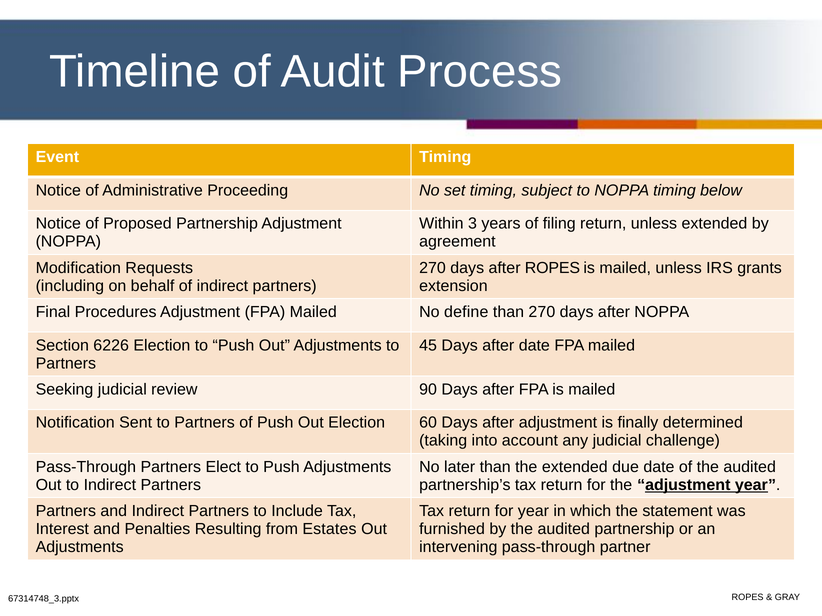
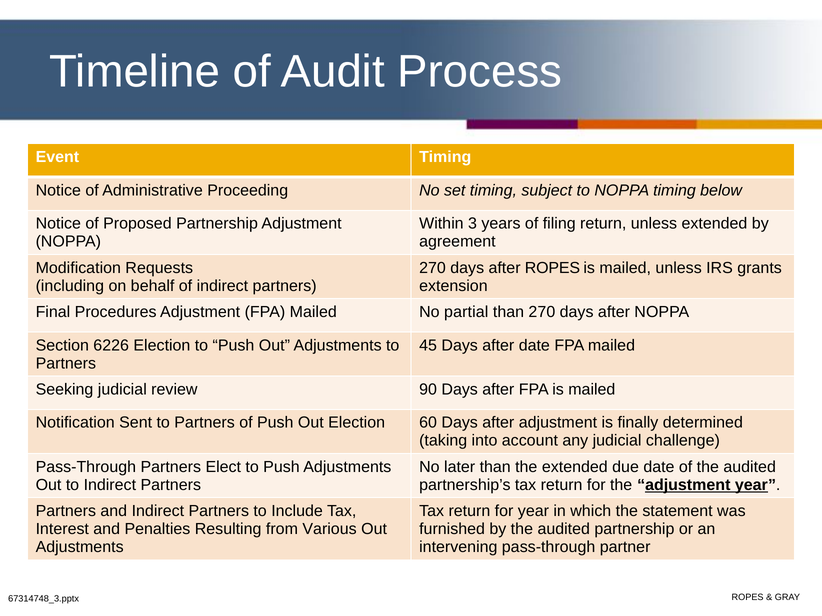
define: define -> partial
Estates: Estates -> Various
